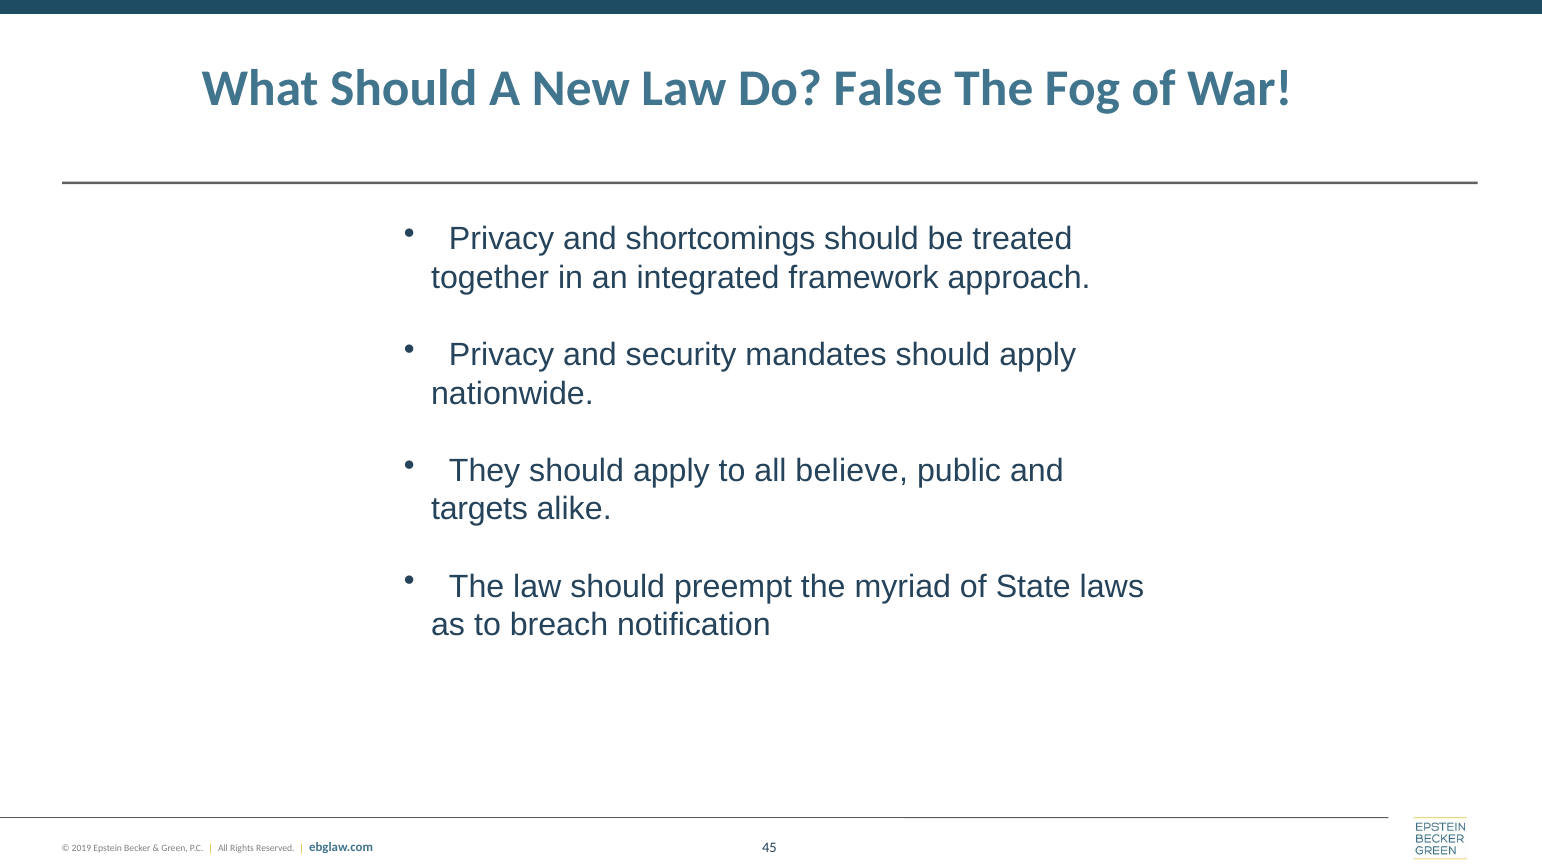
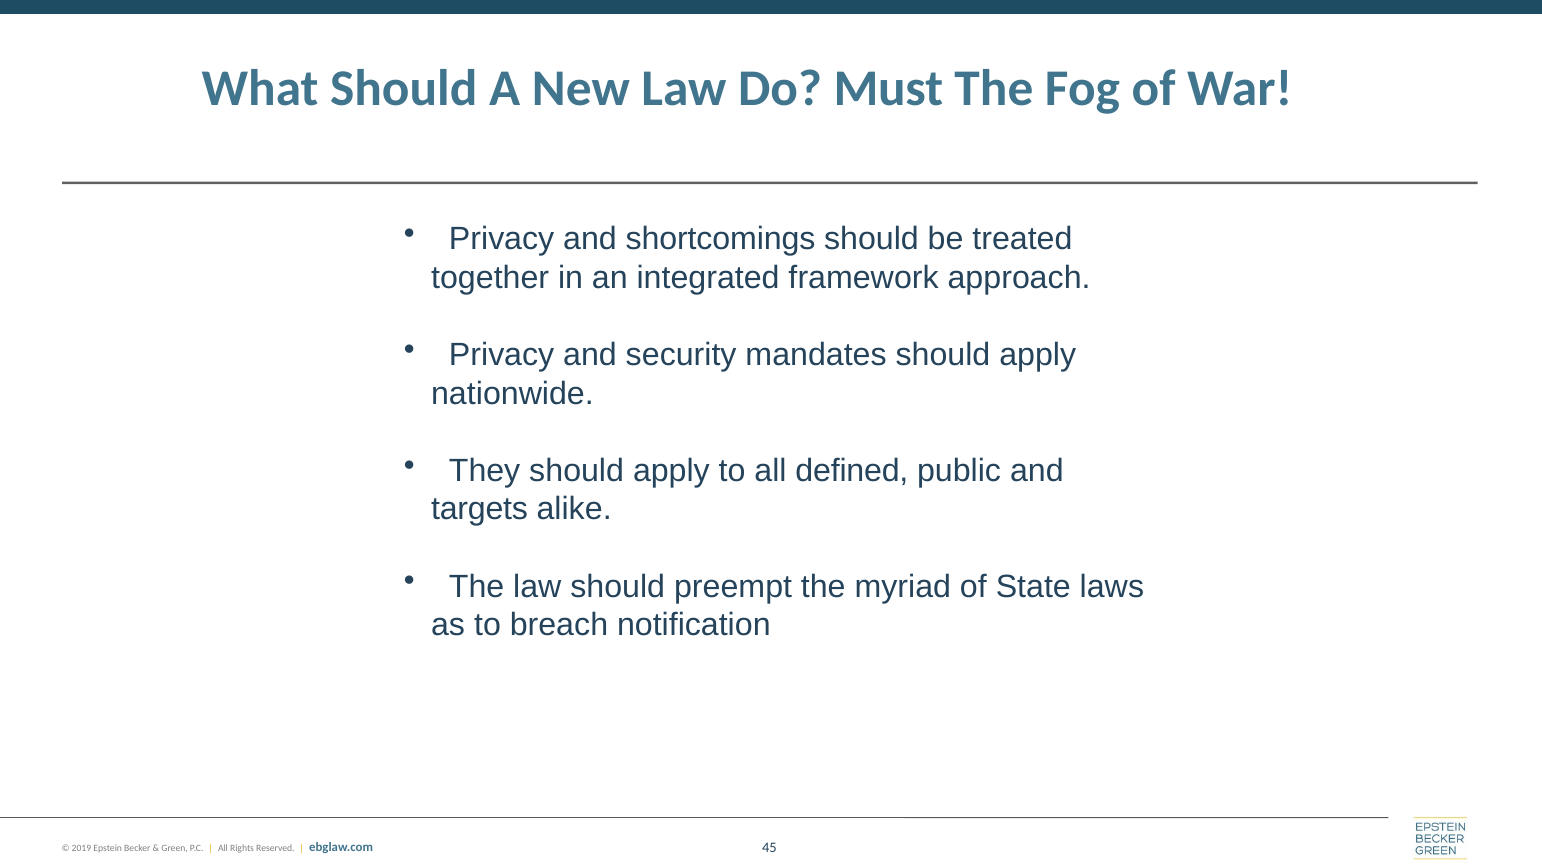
False: False -> Must
believe: believe -> defined
